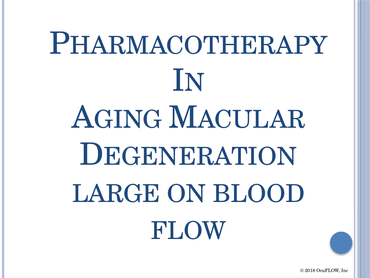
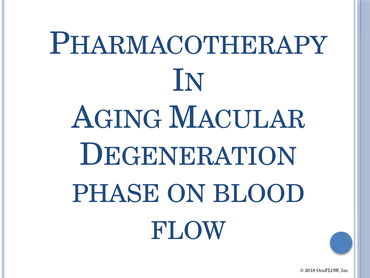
LARGE: LARGE -> PHASE
